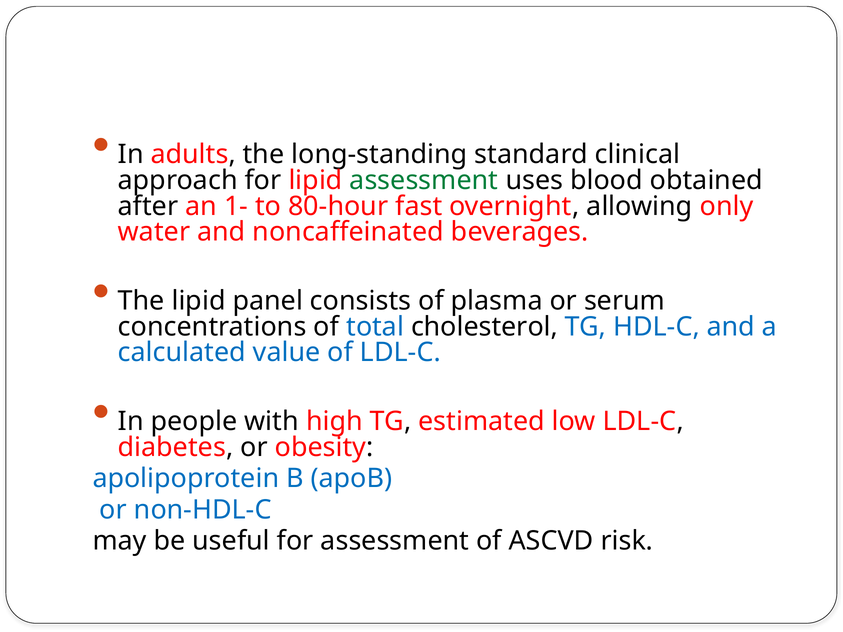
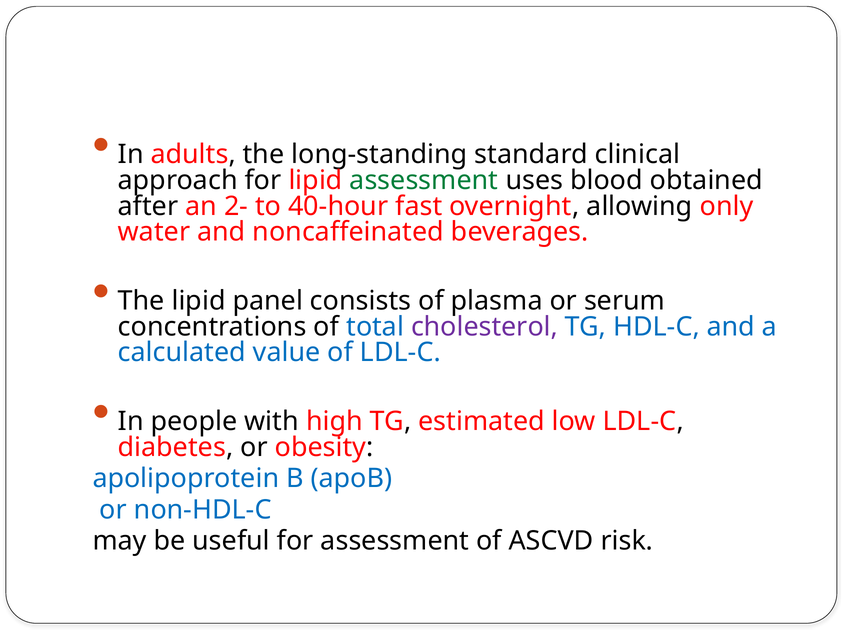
1-: 1- -> 2-
80-hour: 80-hour -> 40-hour
cholesterol colour: black -> purple
